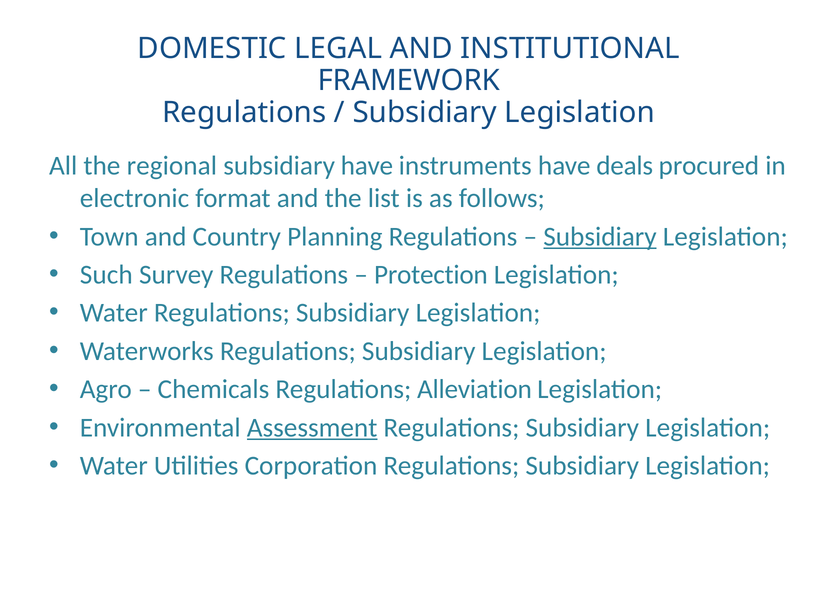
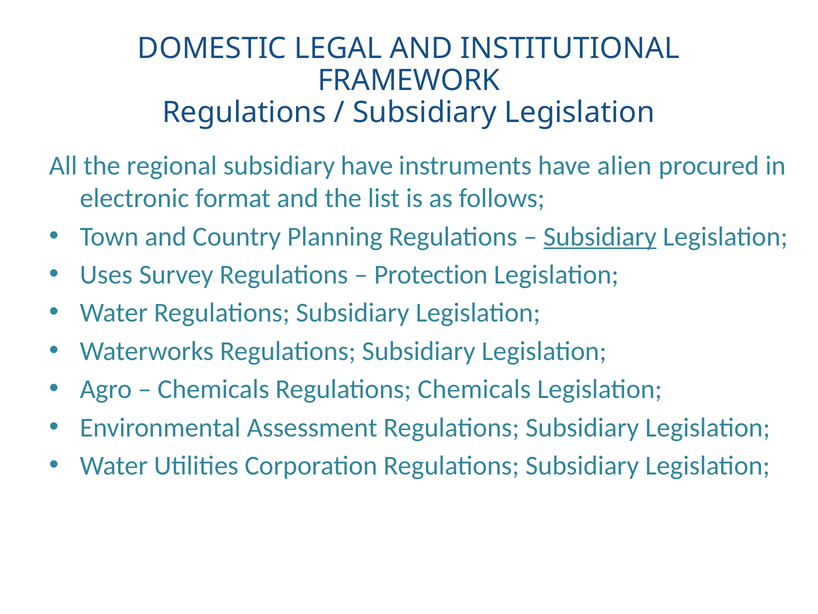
deals: deals -> alien
Such: Such -> Uses
Regulations Alleviation: Alleviation -> Chemicals
Assessment underline: present -> none
